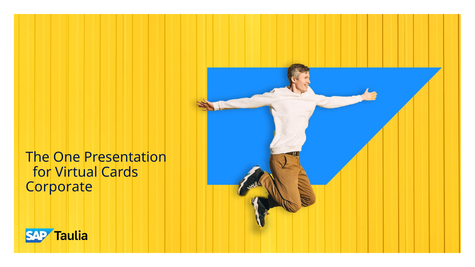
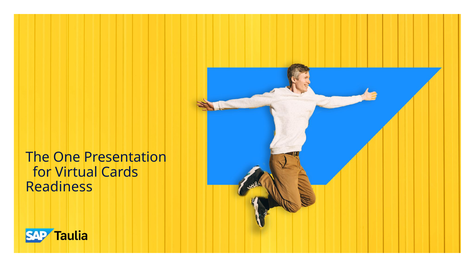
Corporate: Corporate -> Readiness
